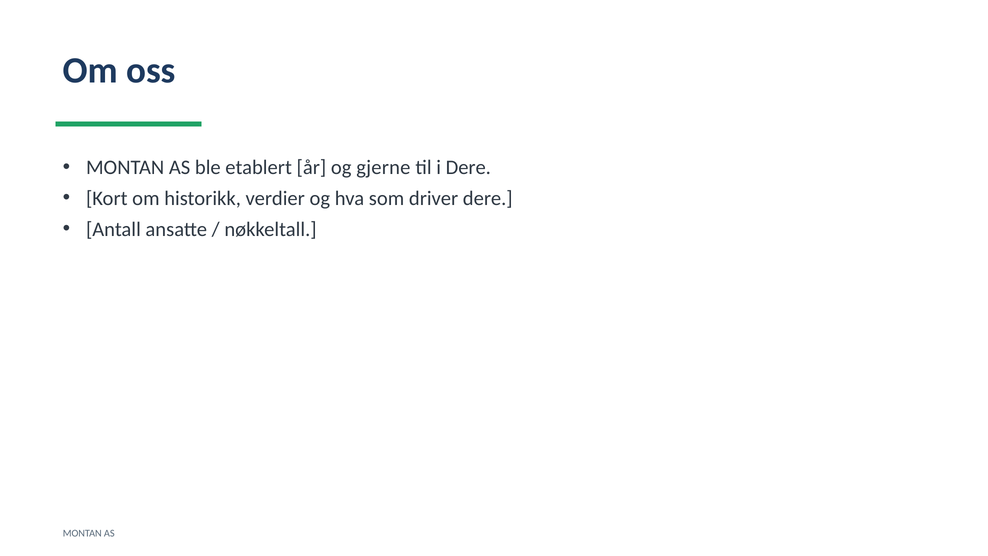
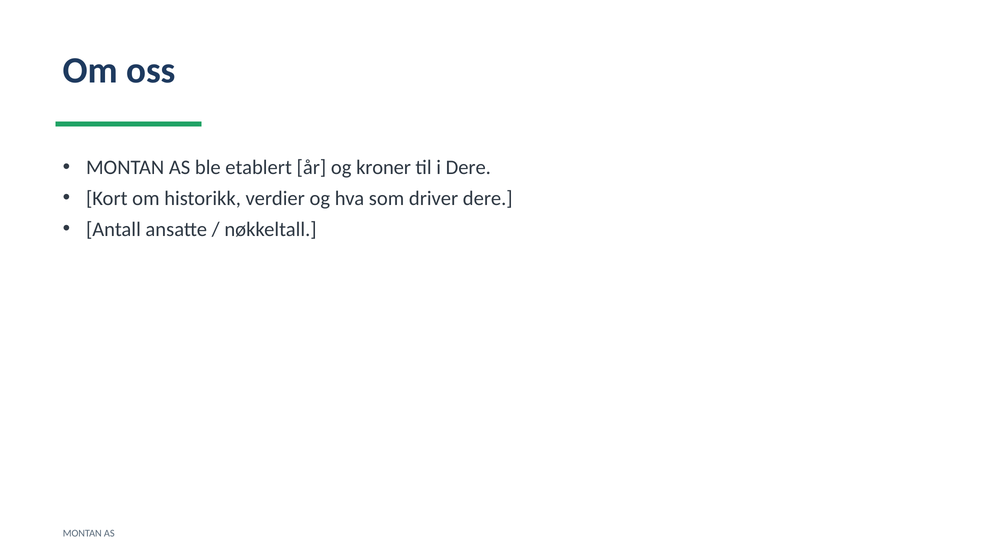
gjerne: gjerne -> kroner
